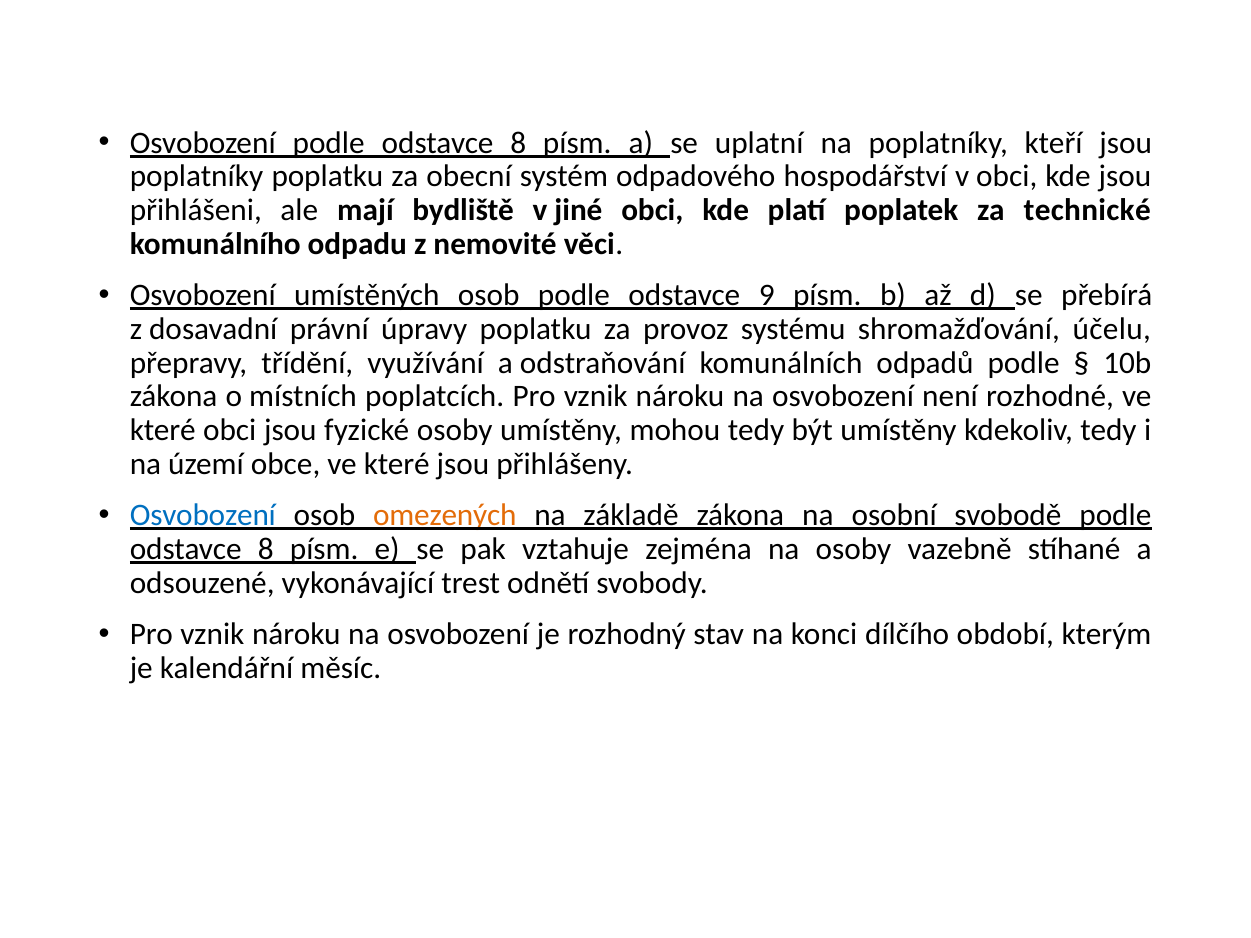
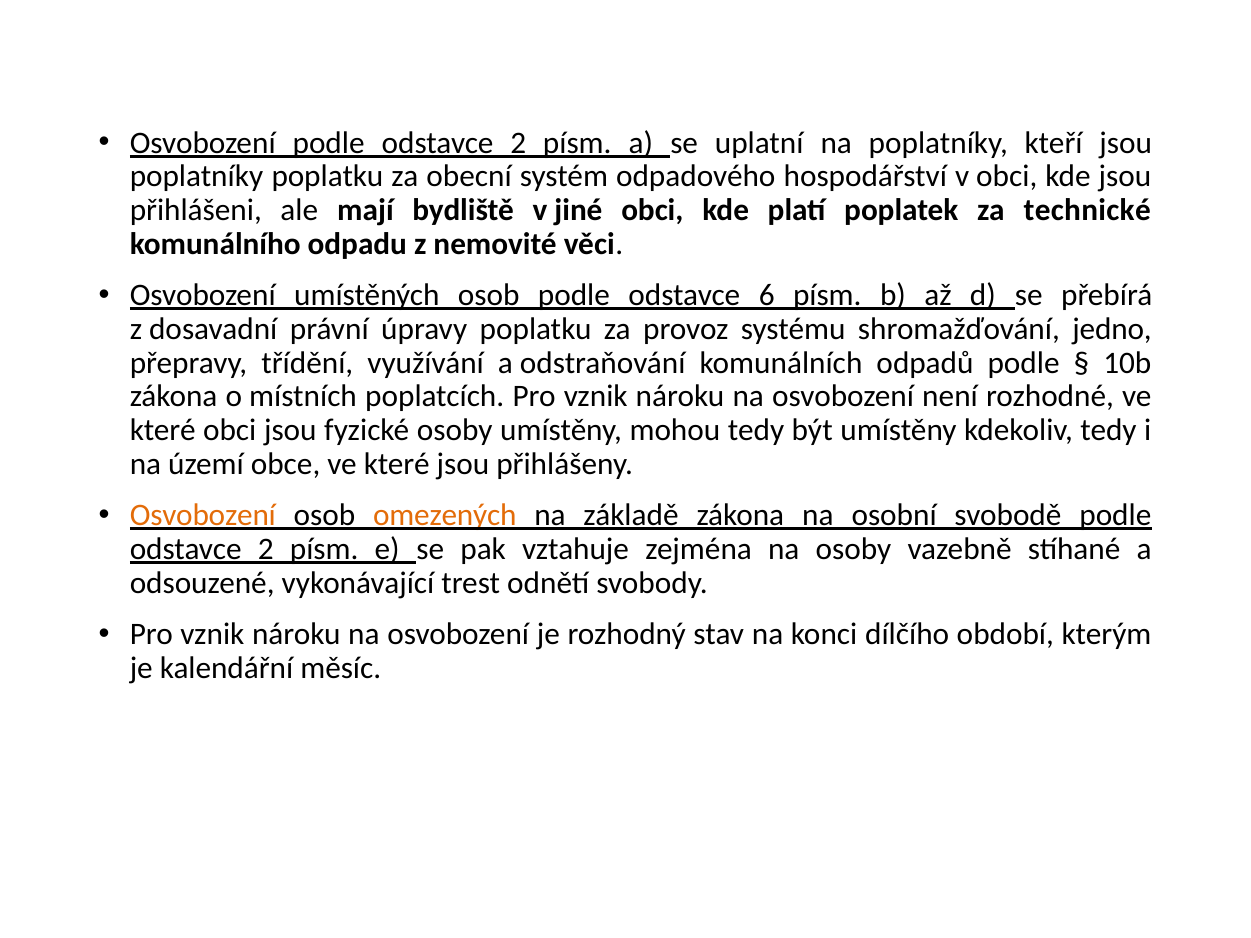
Osvobození podle odstavce 8: 8 -> 2
9: 9 -> 6
účelu: účelu -> jedno
Osvobození at (203, 515) colour: blue -> orange
8 at (266, 549): 8 -> 2
